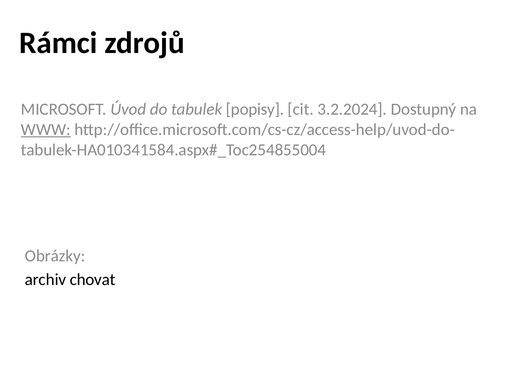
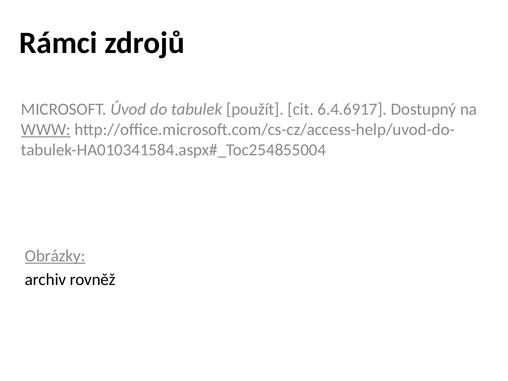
popisy: popisy -> použít
3.2.2024: 3.2.2024 -> 6.4.6917
Obrázky underline: none -> present
chovat: chovat -> rovněž
